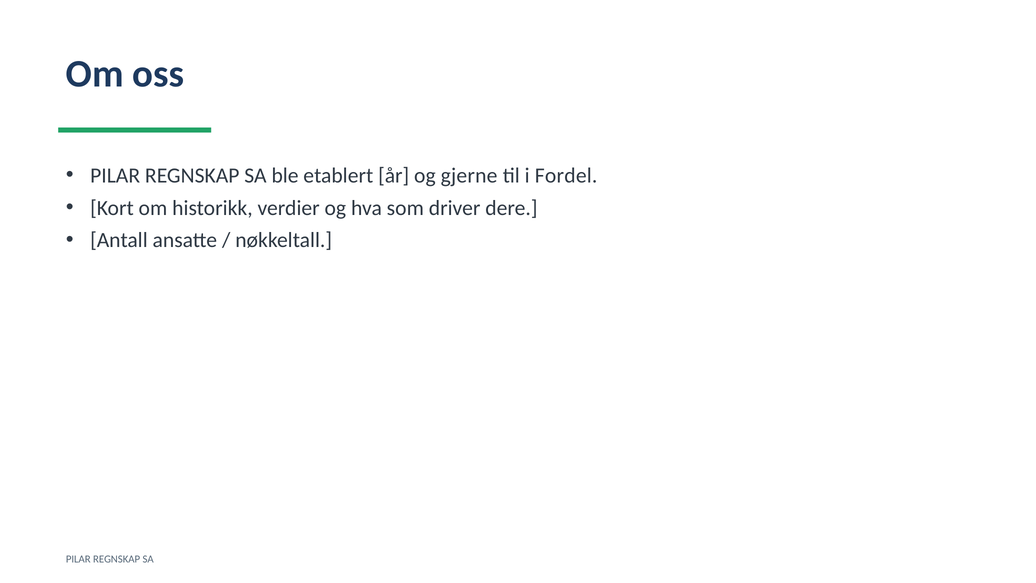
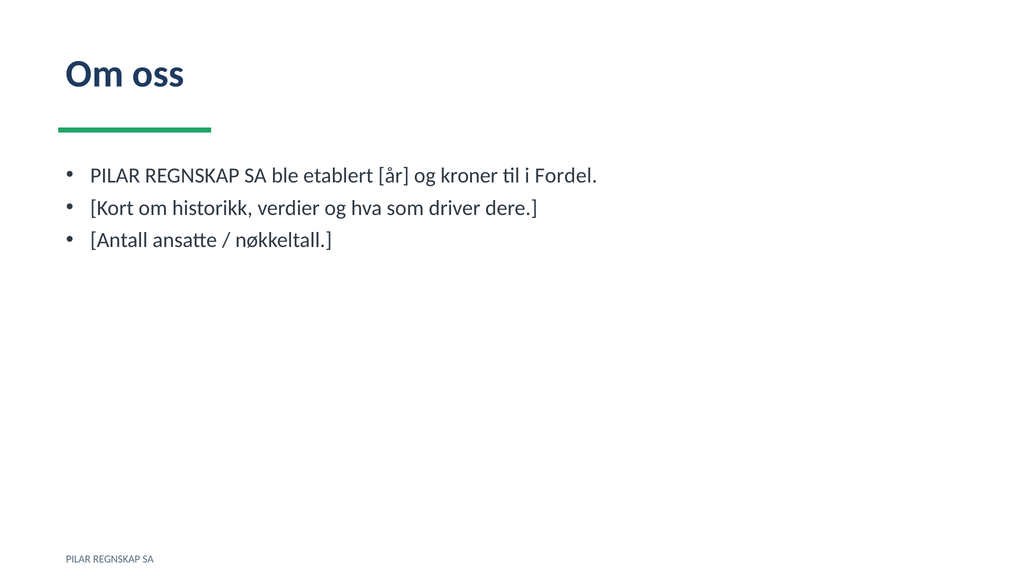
gjerne: gjerne -> kroner
